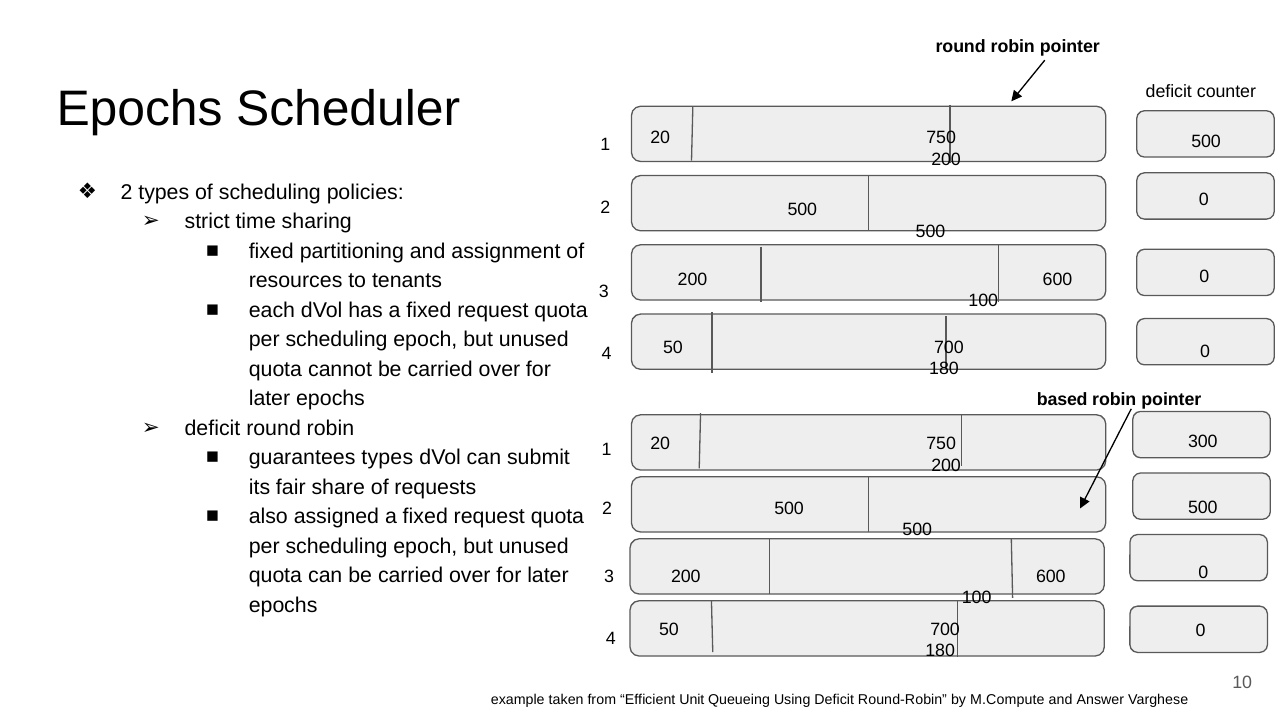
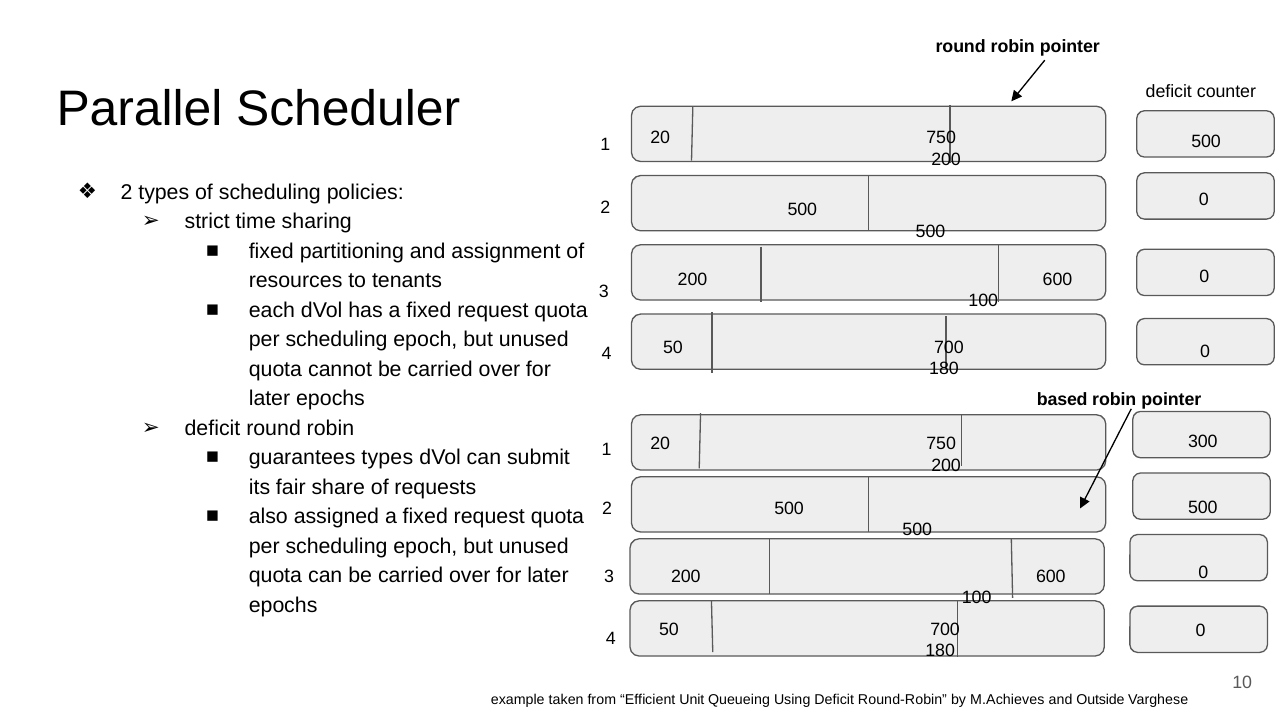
Epochs at (140, 109): Epochs -> Parallel
M.Compute: M.Compute -> M.Achieves
Answer: Answer -> Outside
